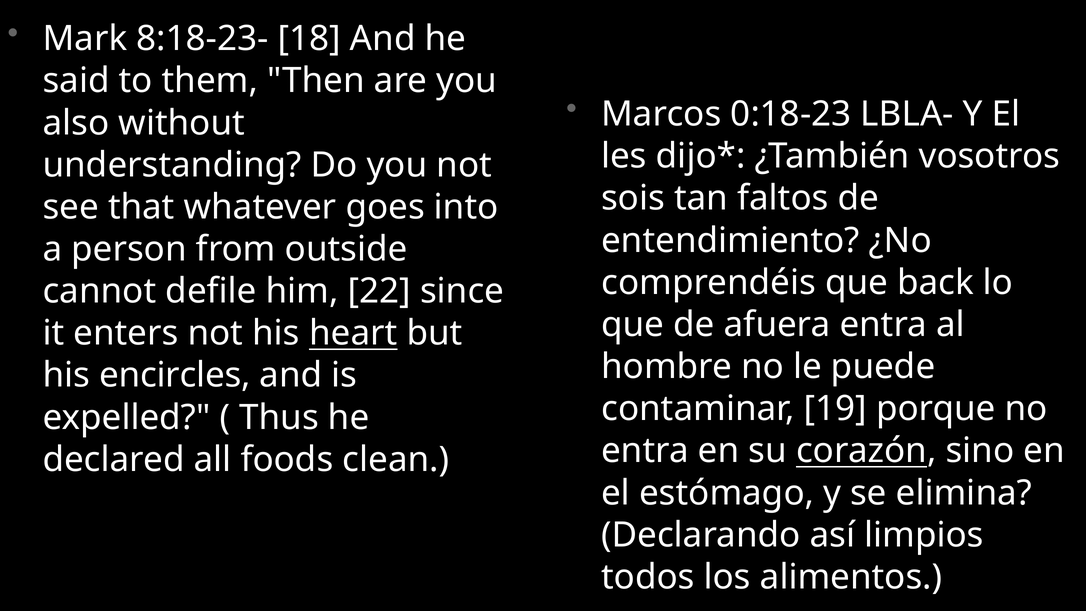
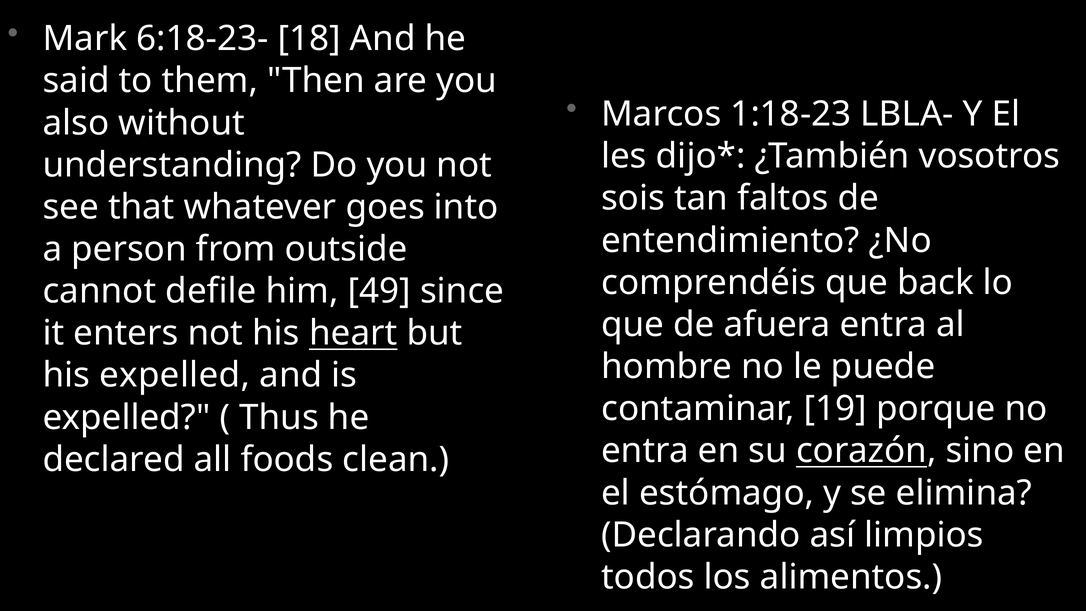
8:18-23-: 8:18-23- -> 6:18-23-
0:18-23: 0:18-23 -> 1:18-23
22: 22 -> 49
his encircles: encircles -> expelled
